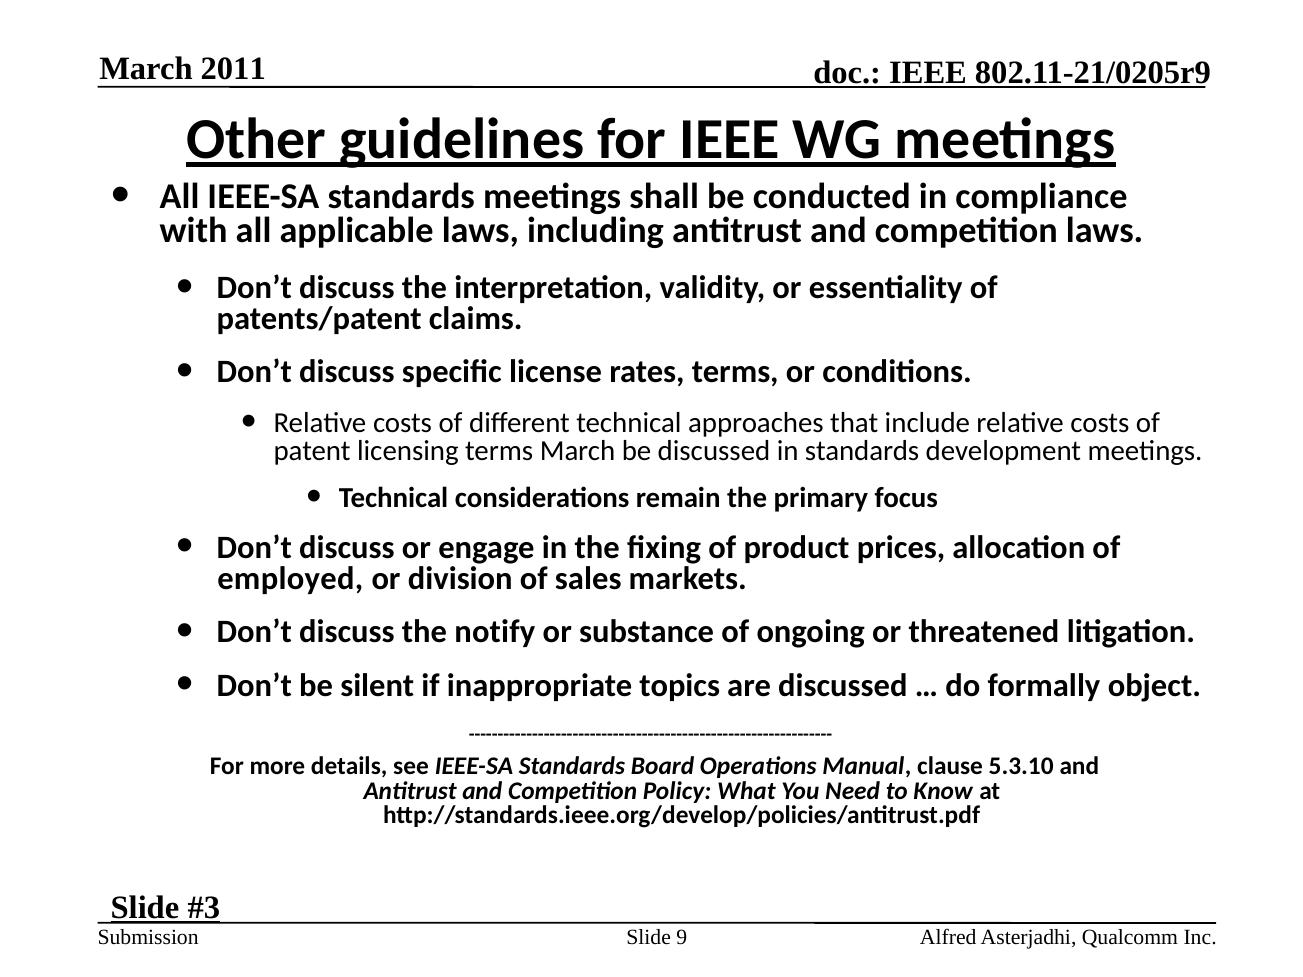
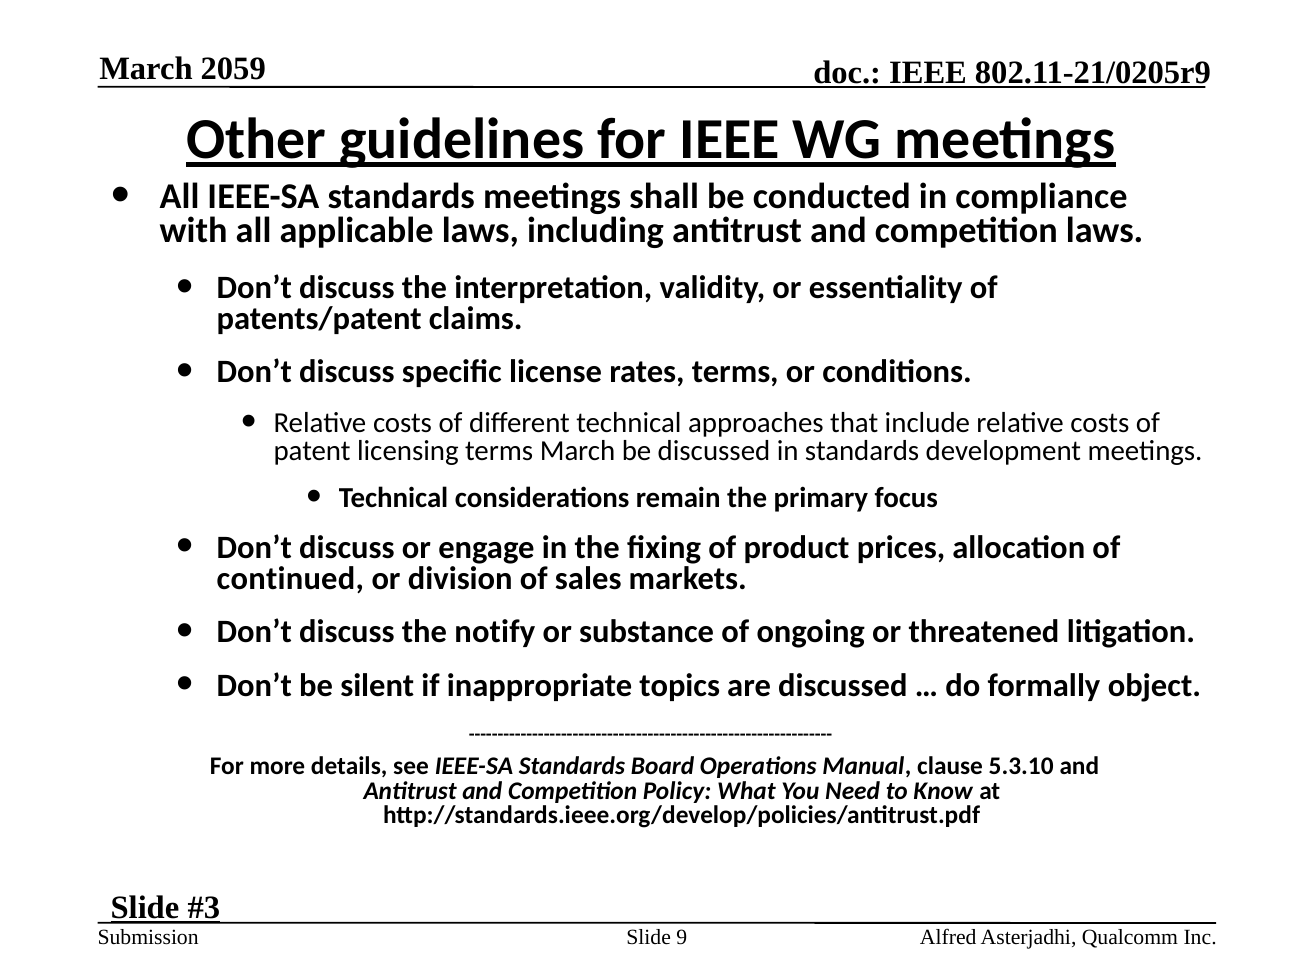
2011: 2011 -> 2059
employed: employed -> continued
